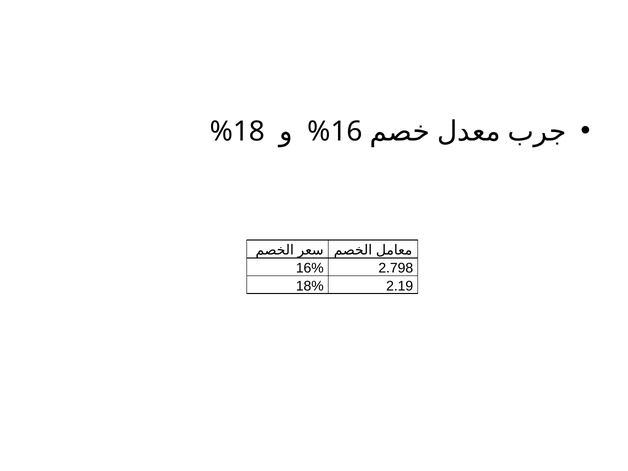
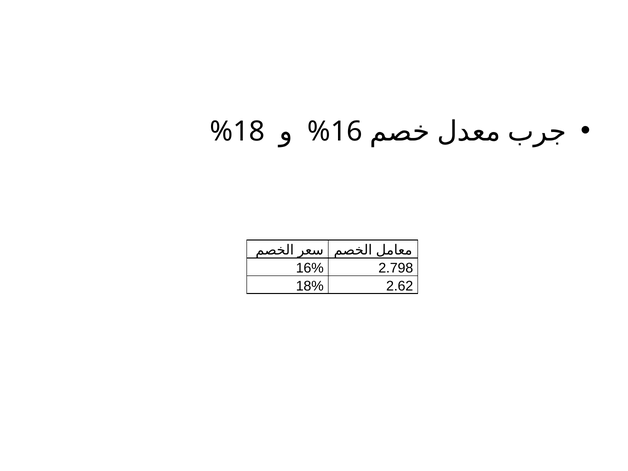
2.19: 2.19 -> 2.62
